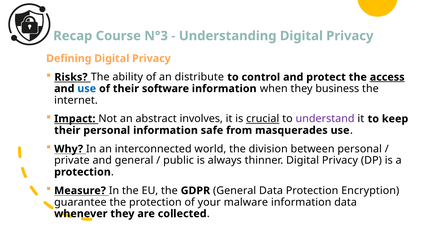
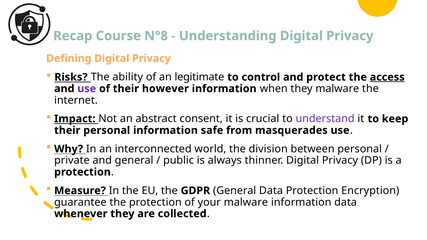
N°3: N°3 -> N°8
distribute: distribute -> legitimate
use at (87, 89) colour: blue -> purple
software: software -> however
they business: business -> malware
involves: involves -> consent
crucial underline: present -> none
